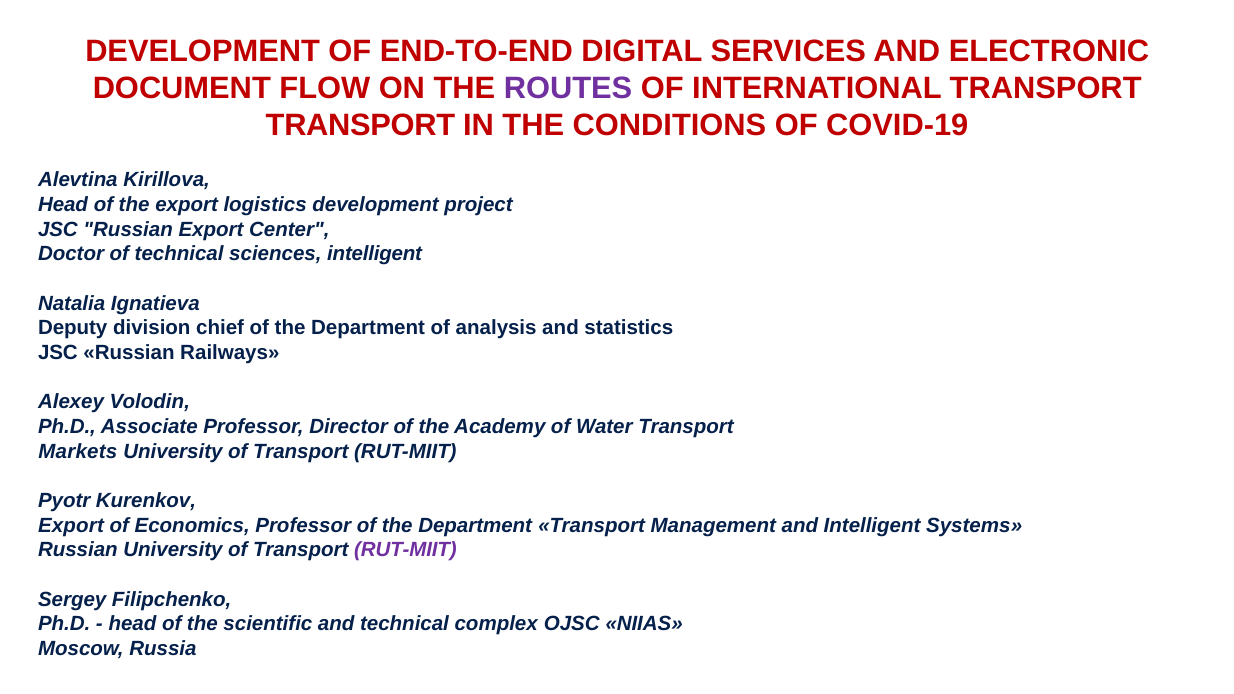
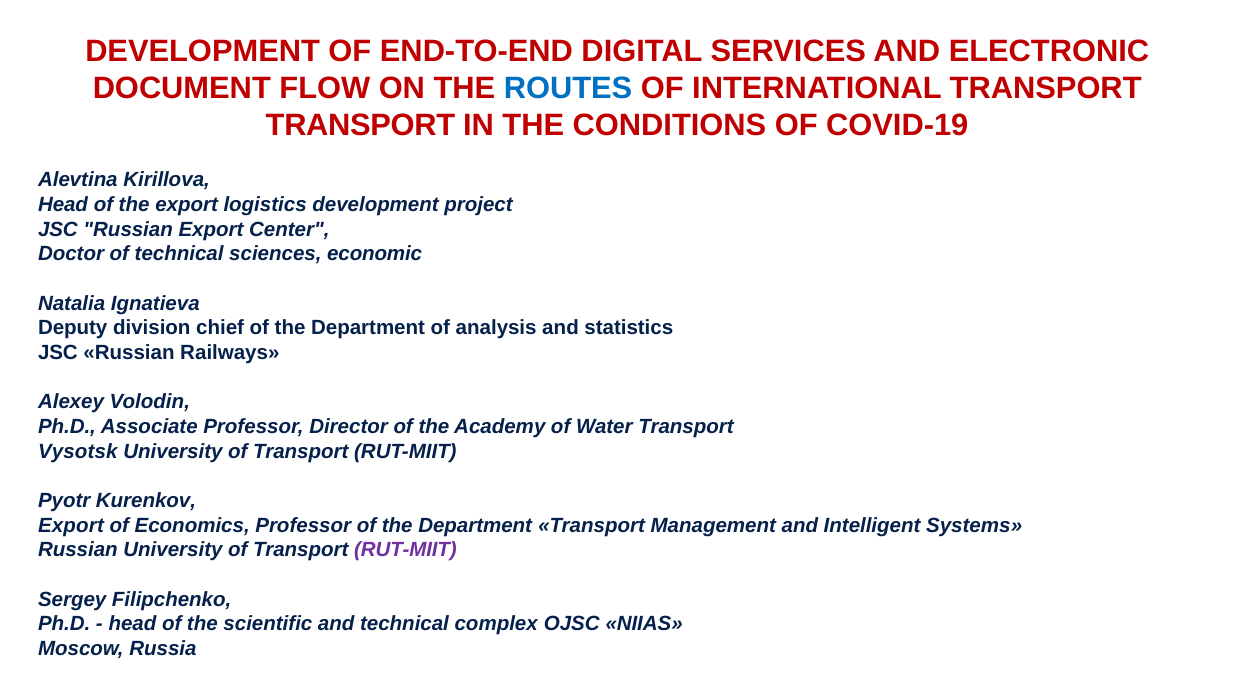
ROUTES colour: purple -> blue
sciences intelligent: intelligent -> economic
Markets: Markets -> Vysotsk
